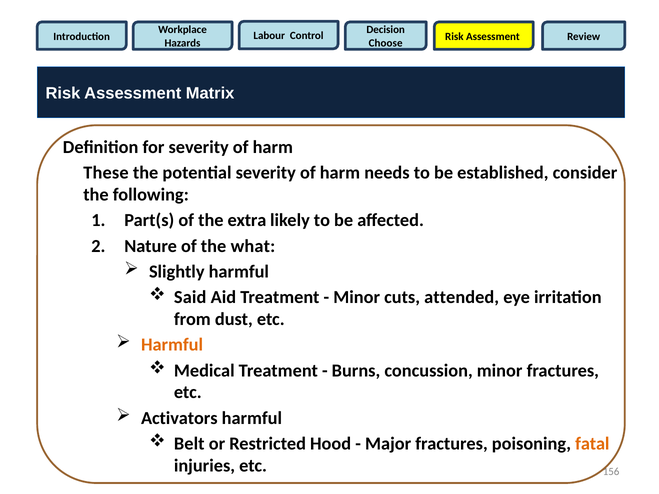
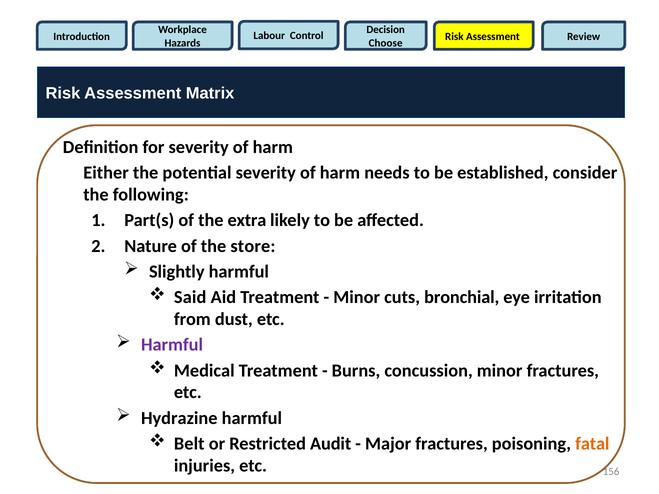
These: These -> Either
what: what -> store
attended: attended -> bronchial
Harmful at (172, 345) colour: orange -> purple
Activators: Activators -> Hydrazine
Hood: Hood -> Audit
